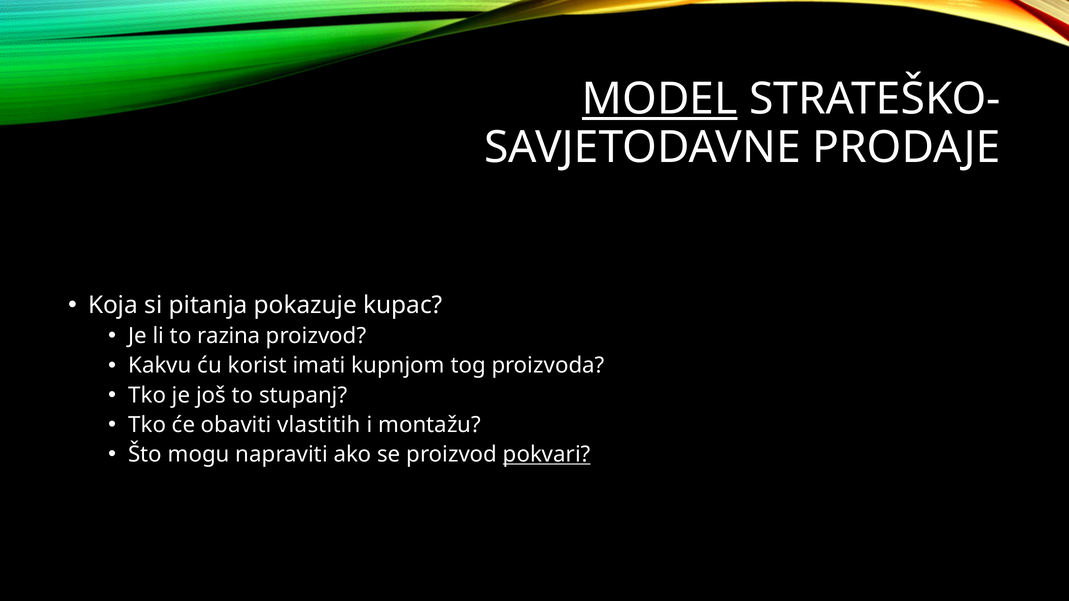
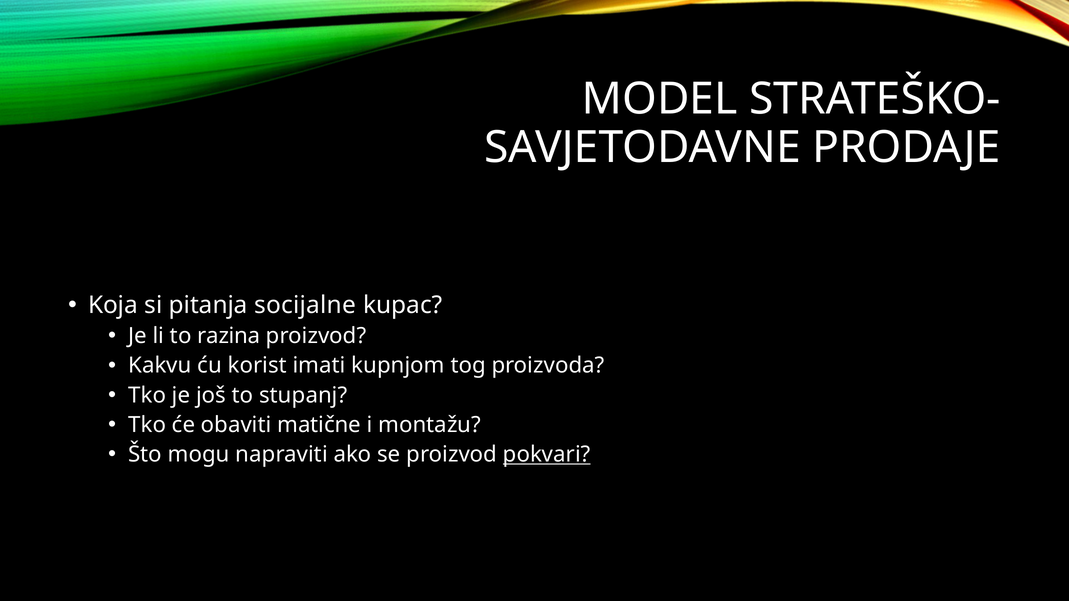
MODEL underline: present -> none
pokazuje: pokazuje -> socijalne
vlastitih: vlastitih -> matične
